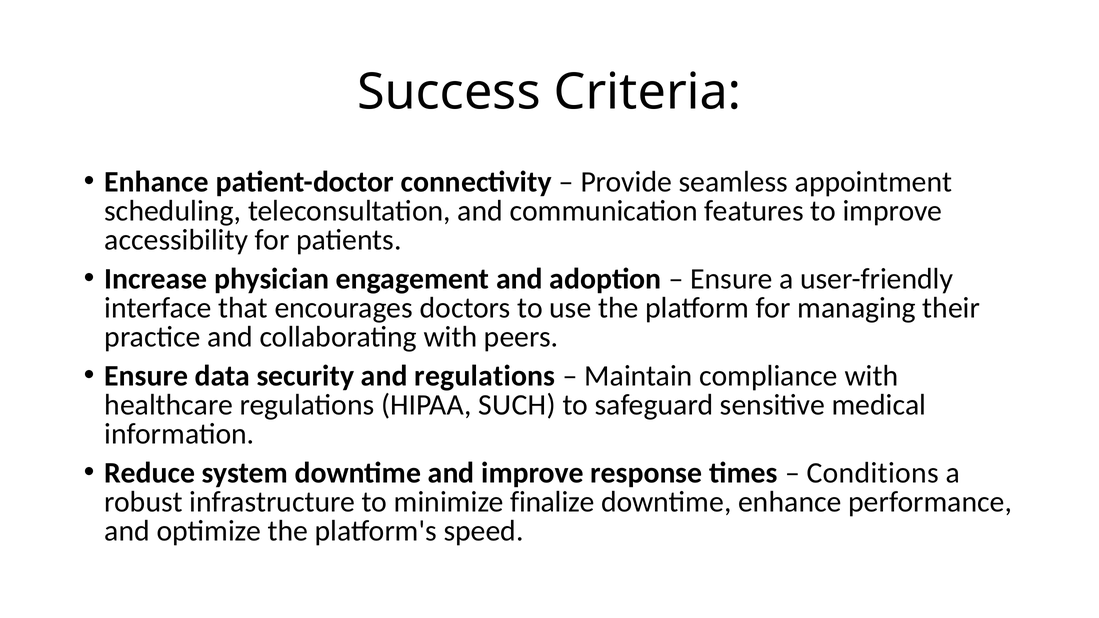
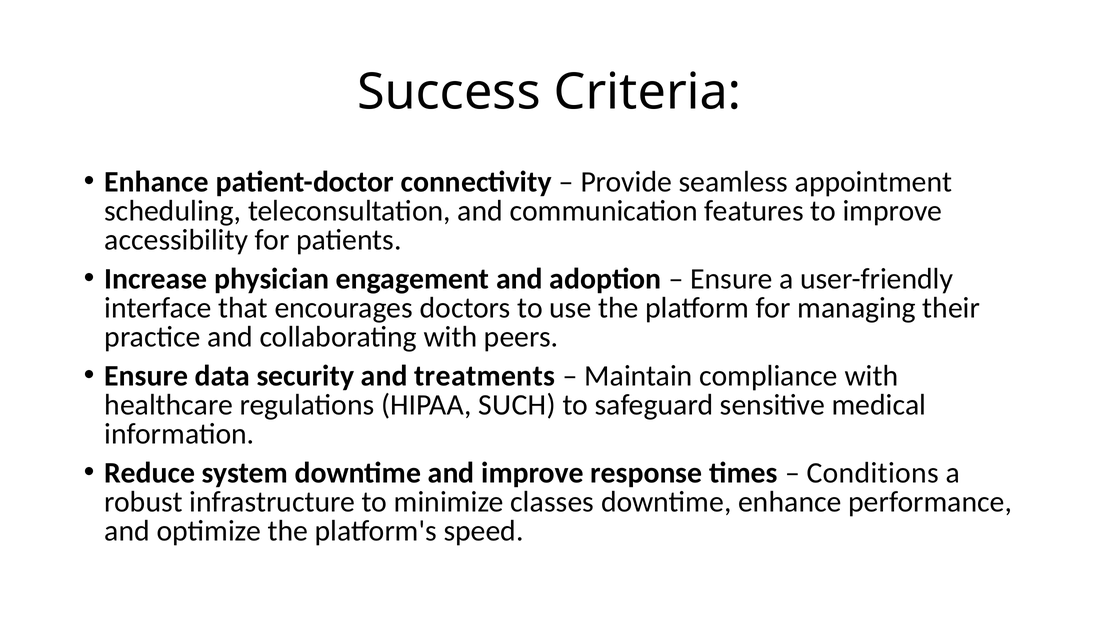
and regulations: regulations -> treatments
finalize: finalize -> classes
